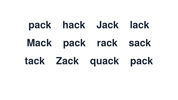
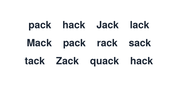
quack pack: pack -> hack
